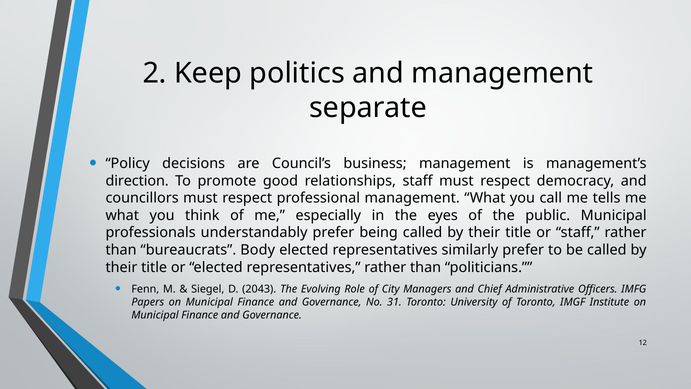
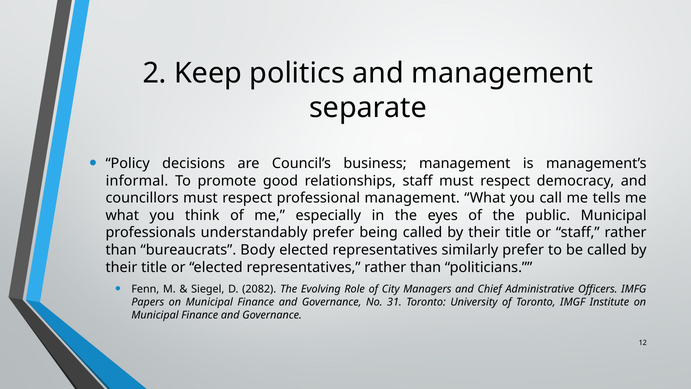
direction: direction -> informal
2043: 2043 -> 2082
